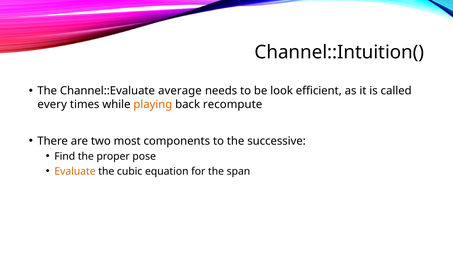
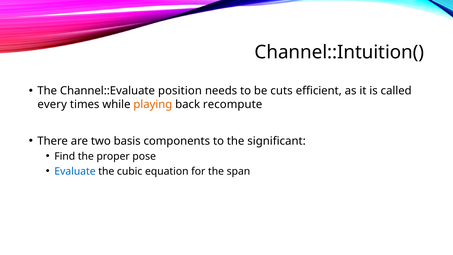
average: average -> position
look: look -> cuts
most: most -> basis
successive: successive -> significant
Evaluate colour: orange -> blue
